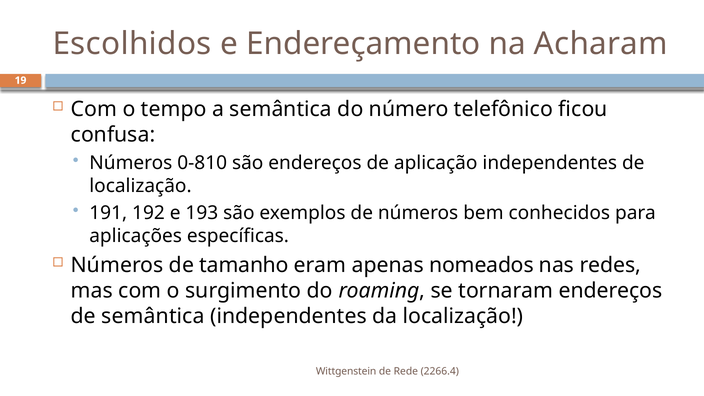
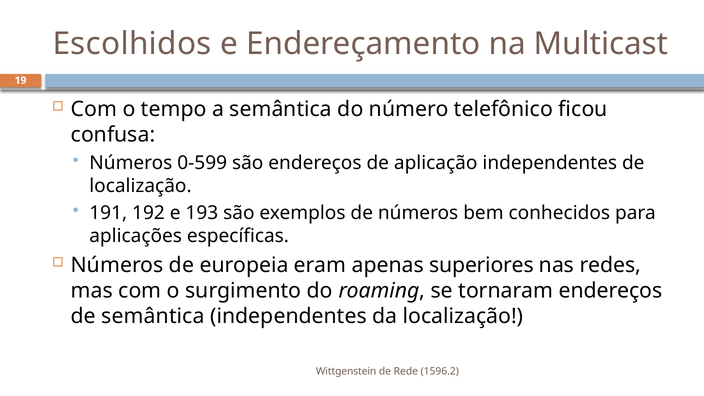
Acharam: Acharam -> Multicast
0-810: 0-810 -> 0-599
tamanho: tamanho -> europeia
nomeados: nomeados -> superiores
2266.4: 2266.4 -> 1596.2
